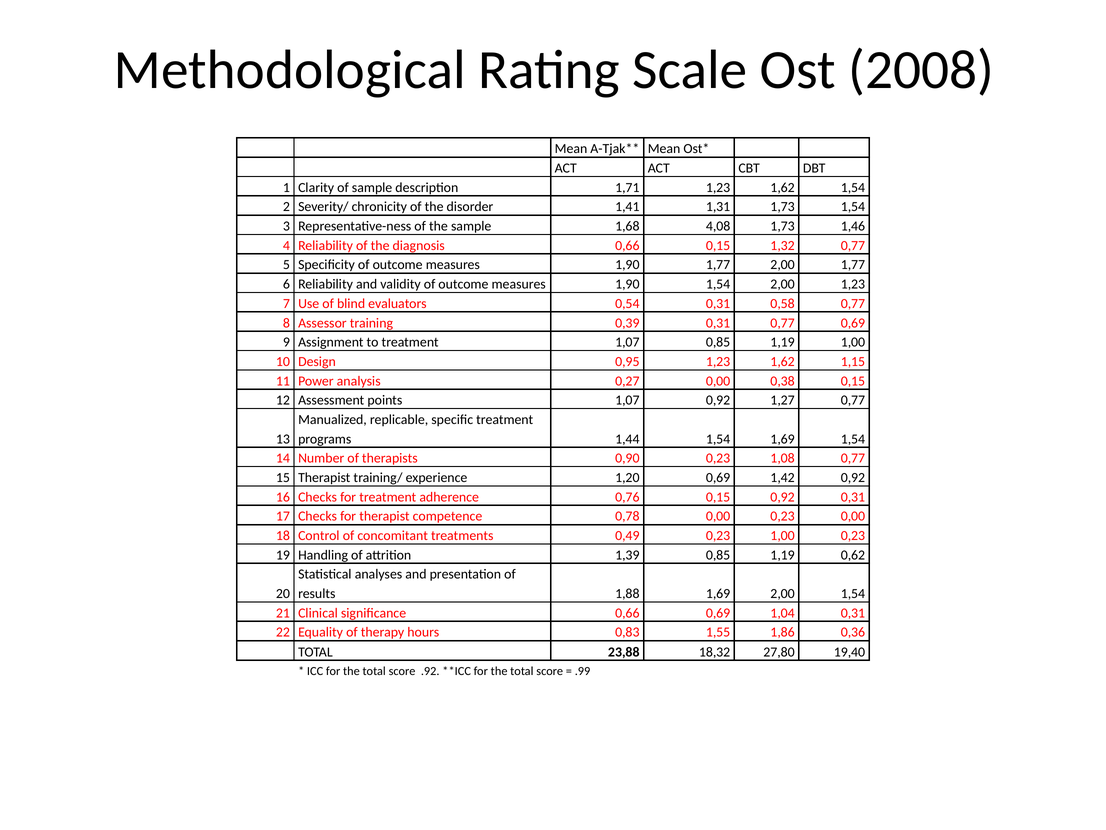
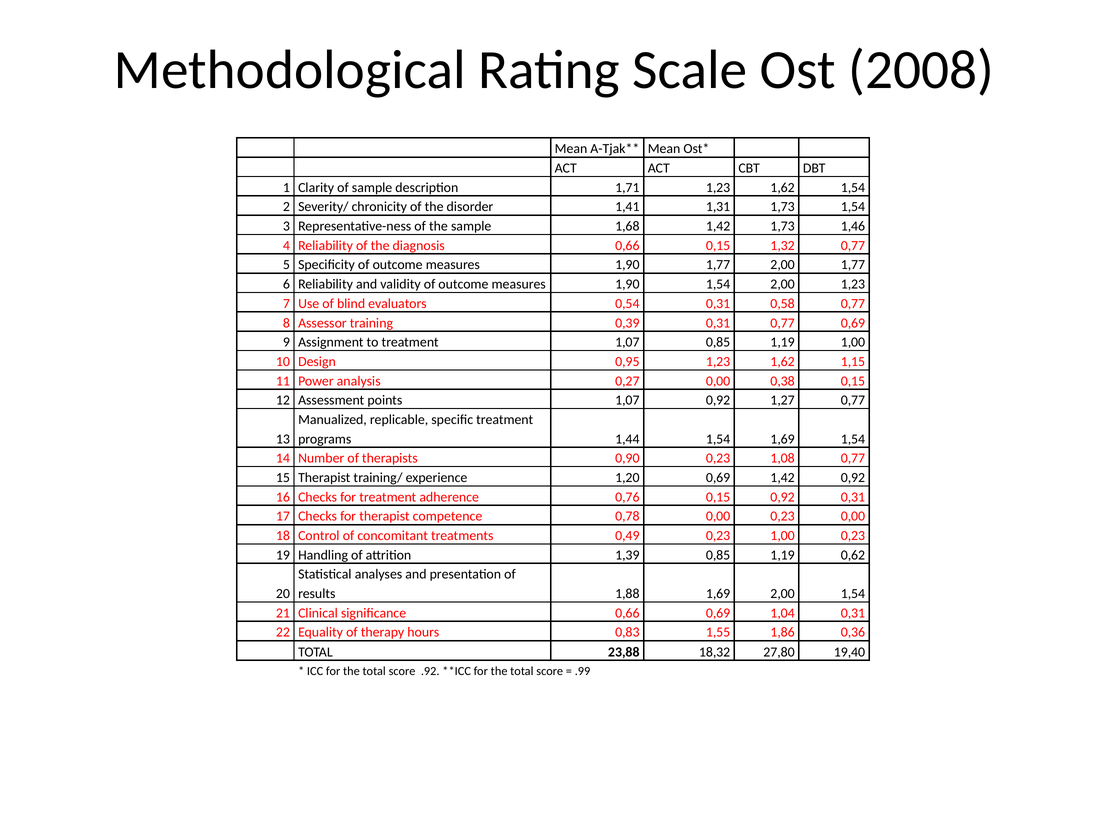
1,68 4,08: 4,08 -> 1,42
